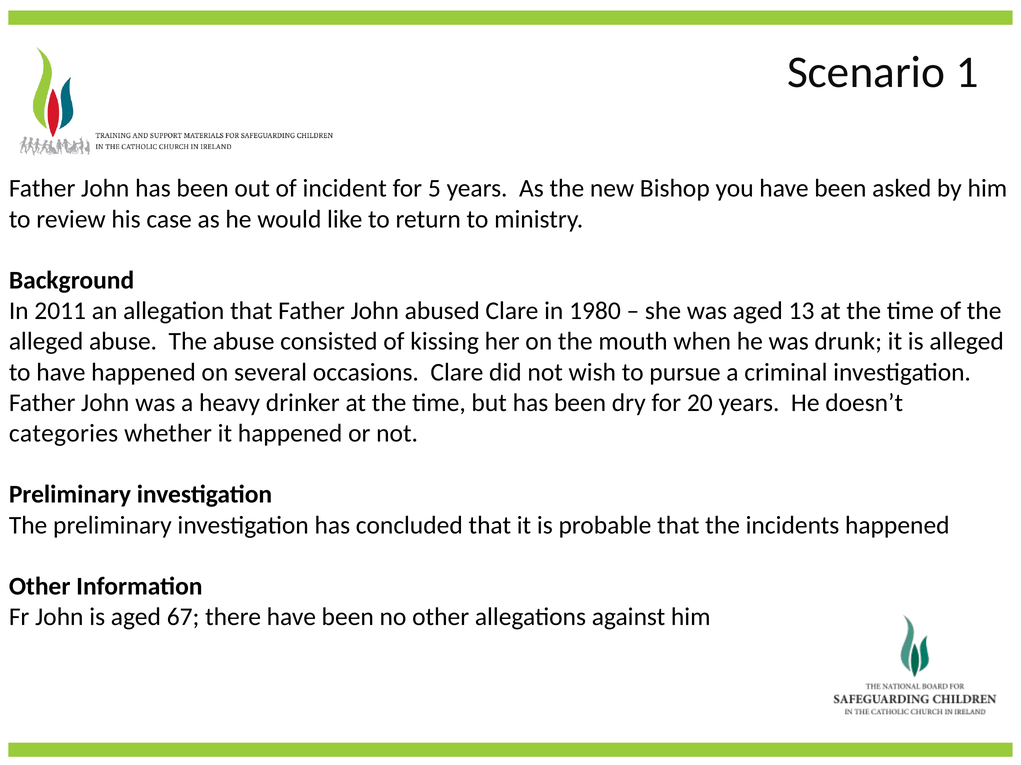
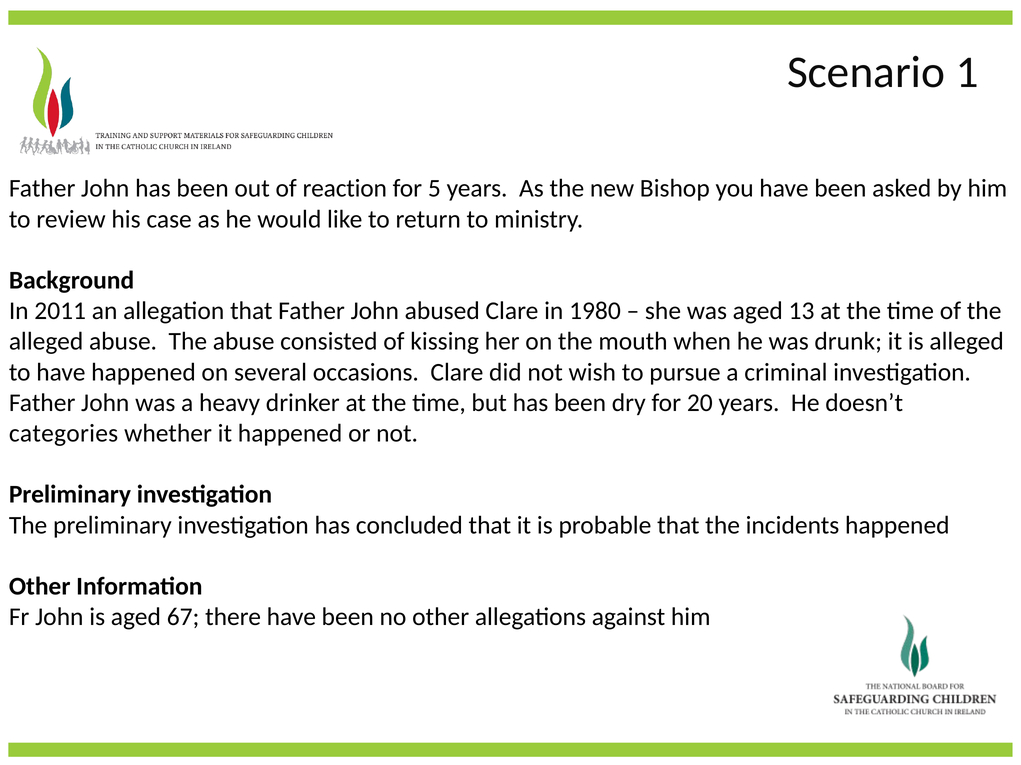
incident: incident -> reaction
